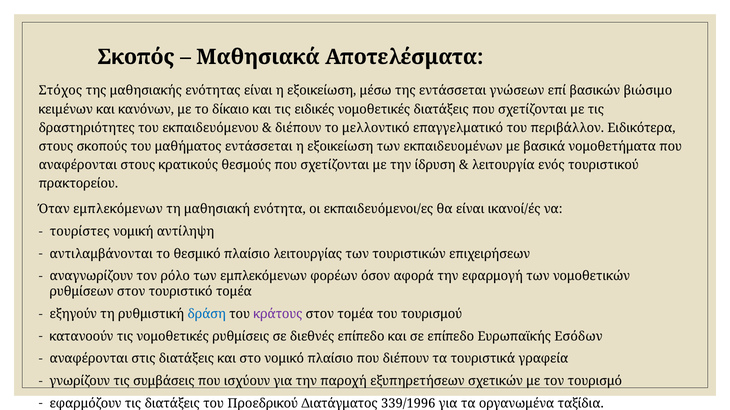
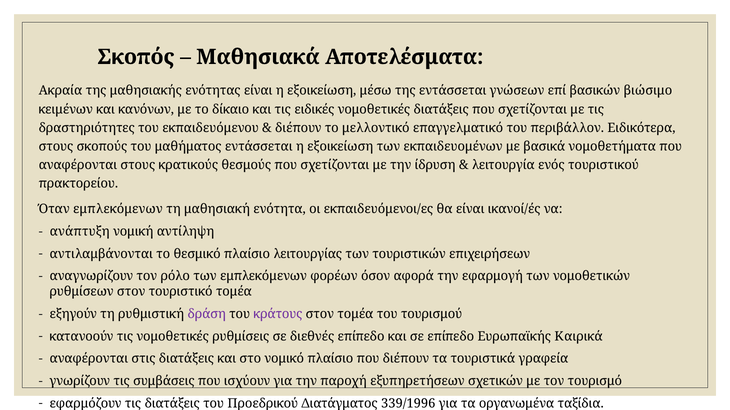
Στόχος: Στόχος -> Ακραία
τουρίστες: τουρίστες -> ανάπτυξη
δράση colour: blue -> purple
Εσόδων: Εσόδων -> Καιρικά
